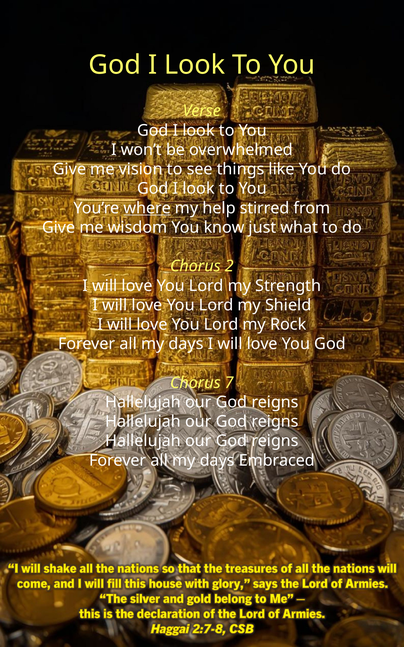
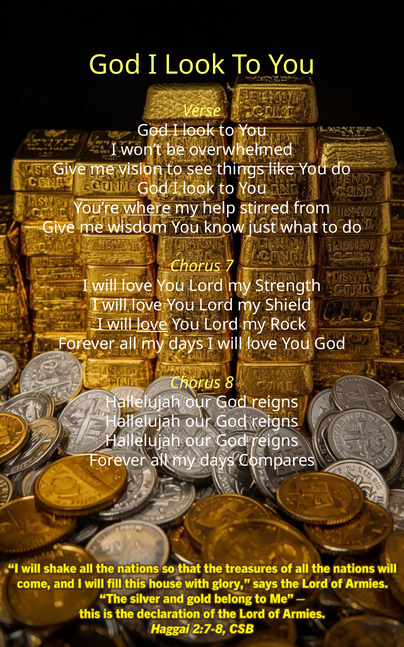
2: 2 -> 7
love at (152, 324) underline: none -> present
7: 7 -> 8
Embraced: Embraced -> Compares
